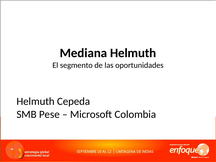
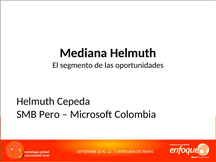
Pese: Pese -> Pero
